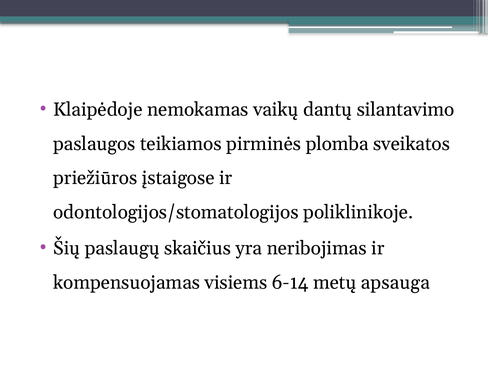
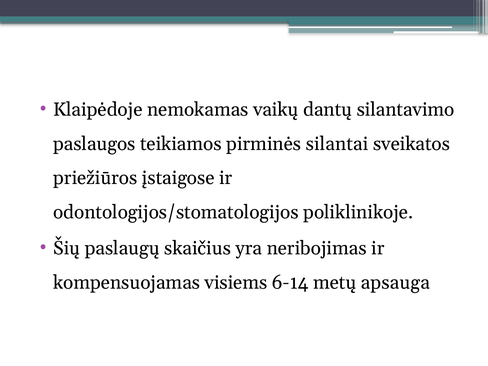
plomba: plomba -> silantai
